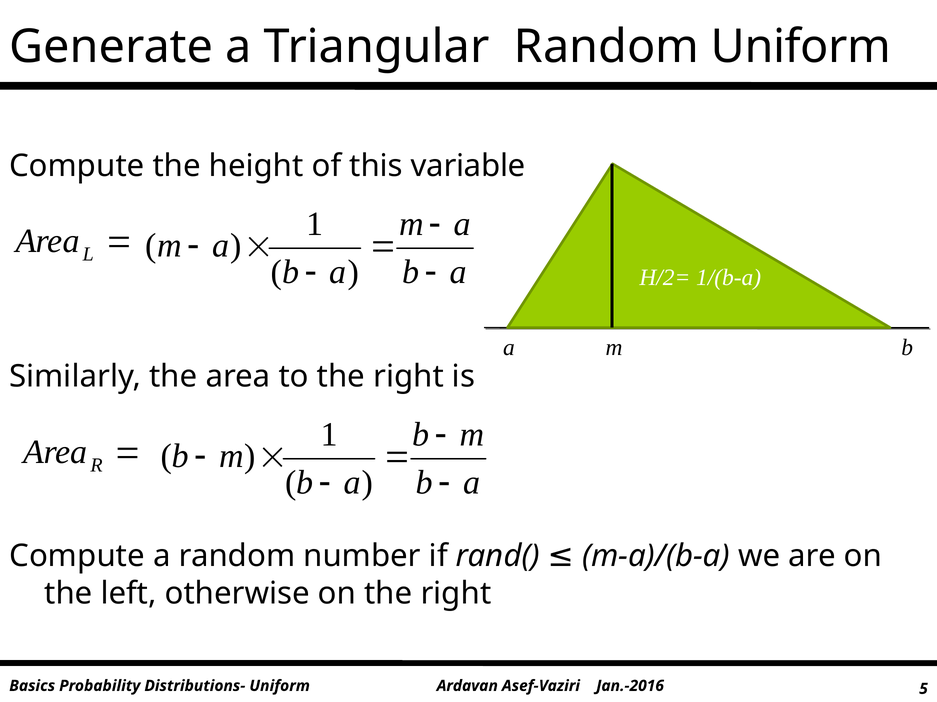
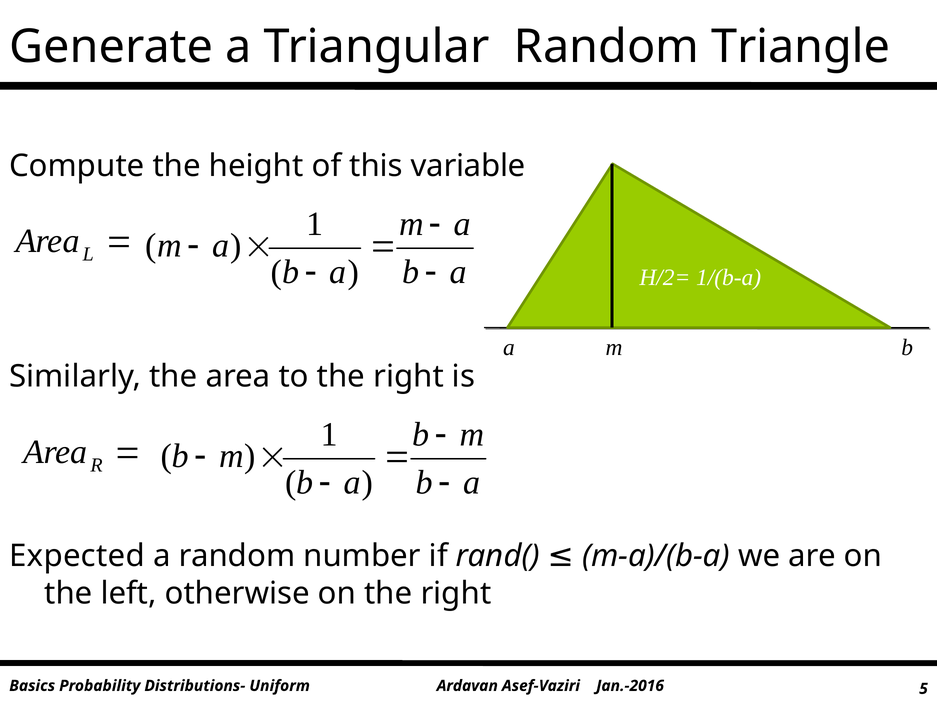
Random Uniform: Uniform -> Triangle
Compute at (77, 556): Compute -> Expected
